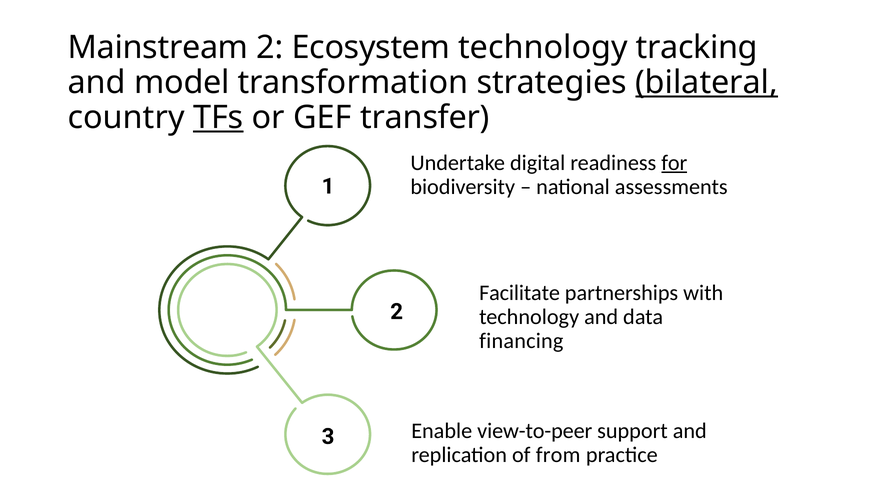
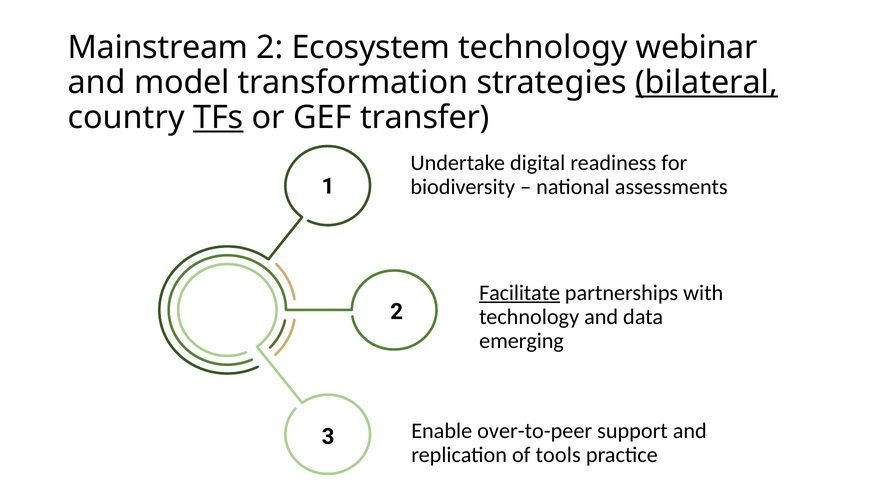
tracking: tracking -> webinar
for underline: present -> none
Facilitate underline: none -> present
financing: financing -> emerging
view-to-peer: view-to-peer -> over-to-peer
from: from -> tools
